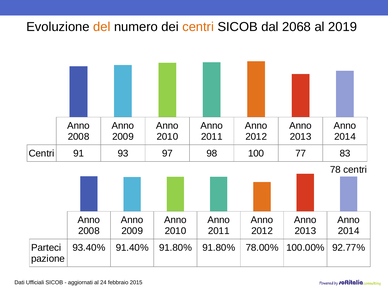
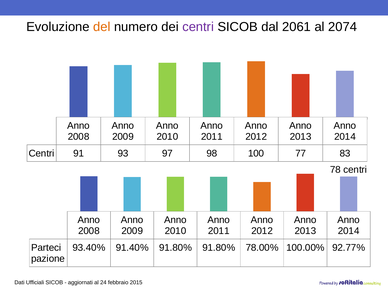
centri at (198, 27) colour: orange -> purple
2068: 2068 -> 2061
2019: 2019 -> 2074
